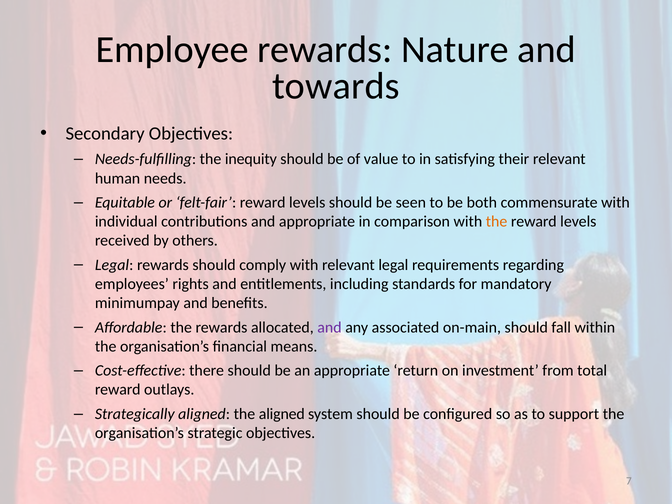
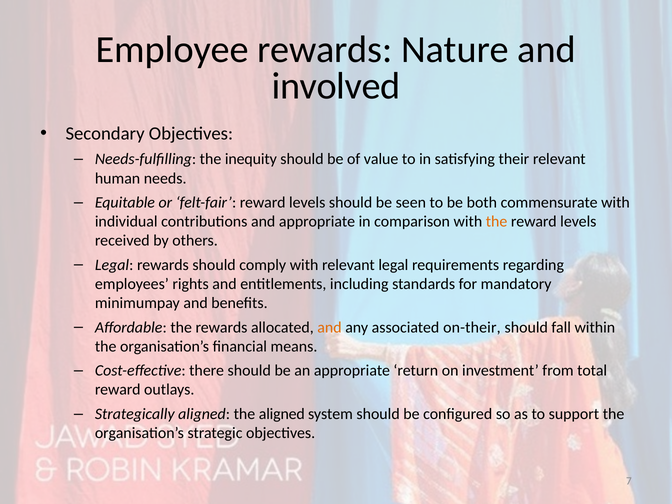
towards: towards -> involved
and at (329, 327) colour: purple -> orange
on-main: on-main -> on-their
